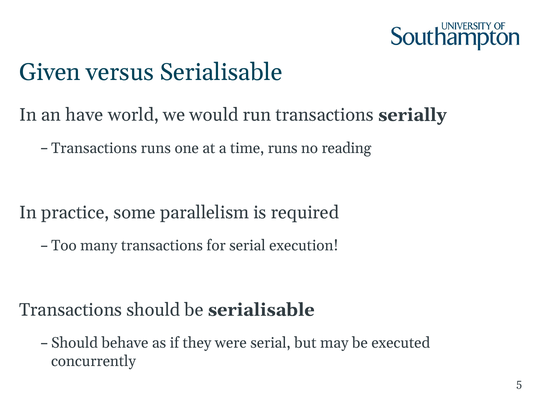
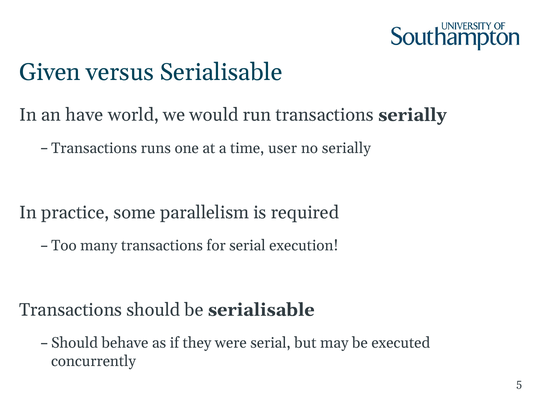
time runs: runs -> user
no reading: reading -> serially
